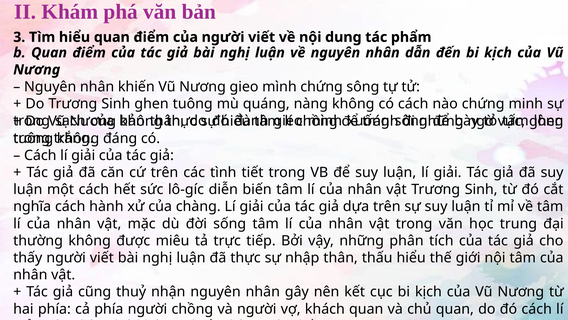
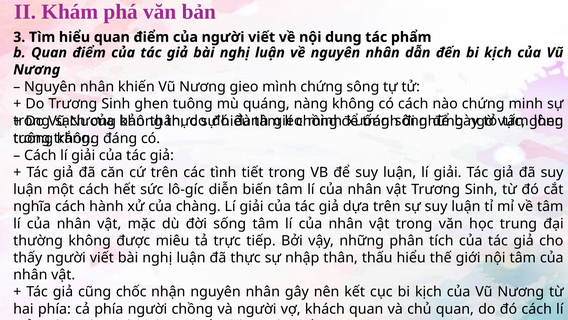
thuỷ: thuỷ -> chốc
